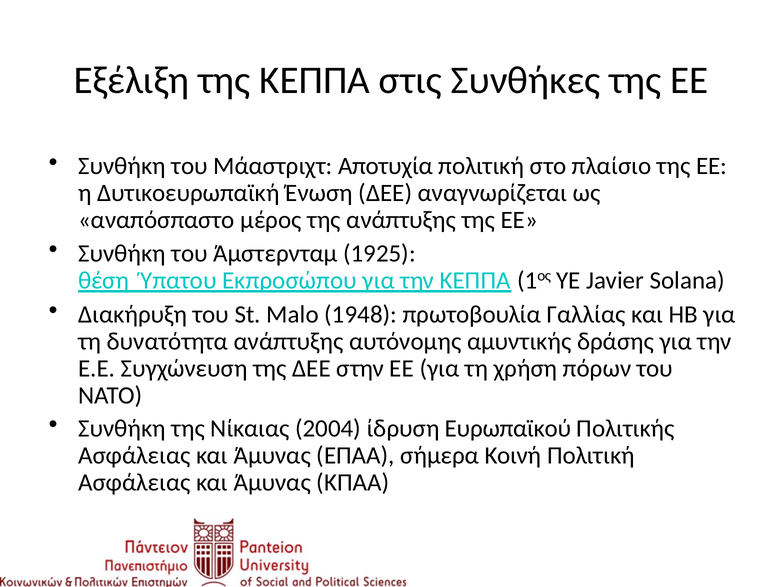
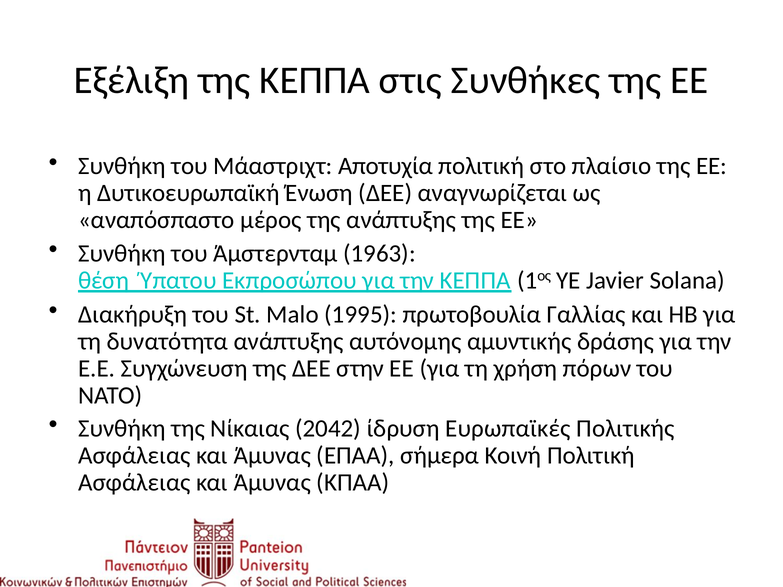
1925: 1925 -> 1963
1948: 1948 -> 1995
2004: 2004 -> 2042
Ευρωπαϊκού: Ευρωπαϊκού -> Ευρωπαϊκές
